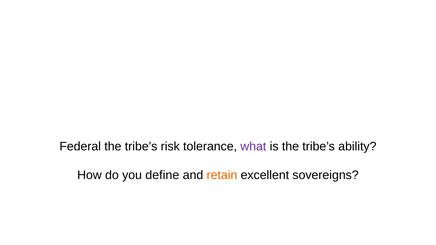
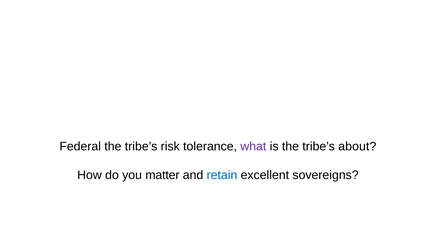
ability: ability -> about
define: define -> matter
retain colour: orange -> blue
